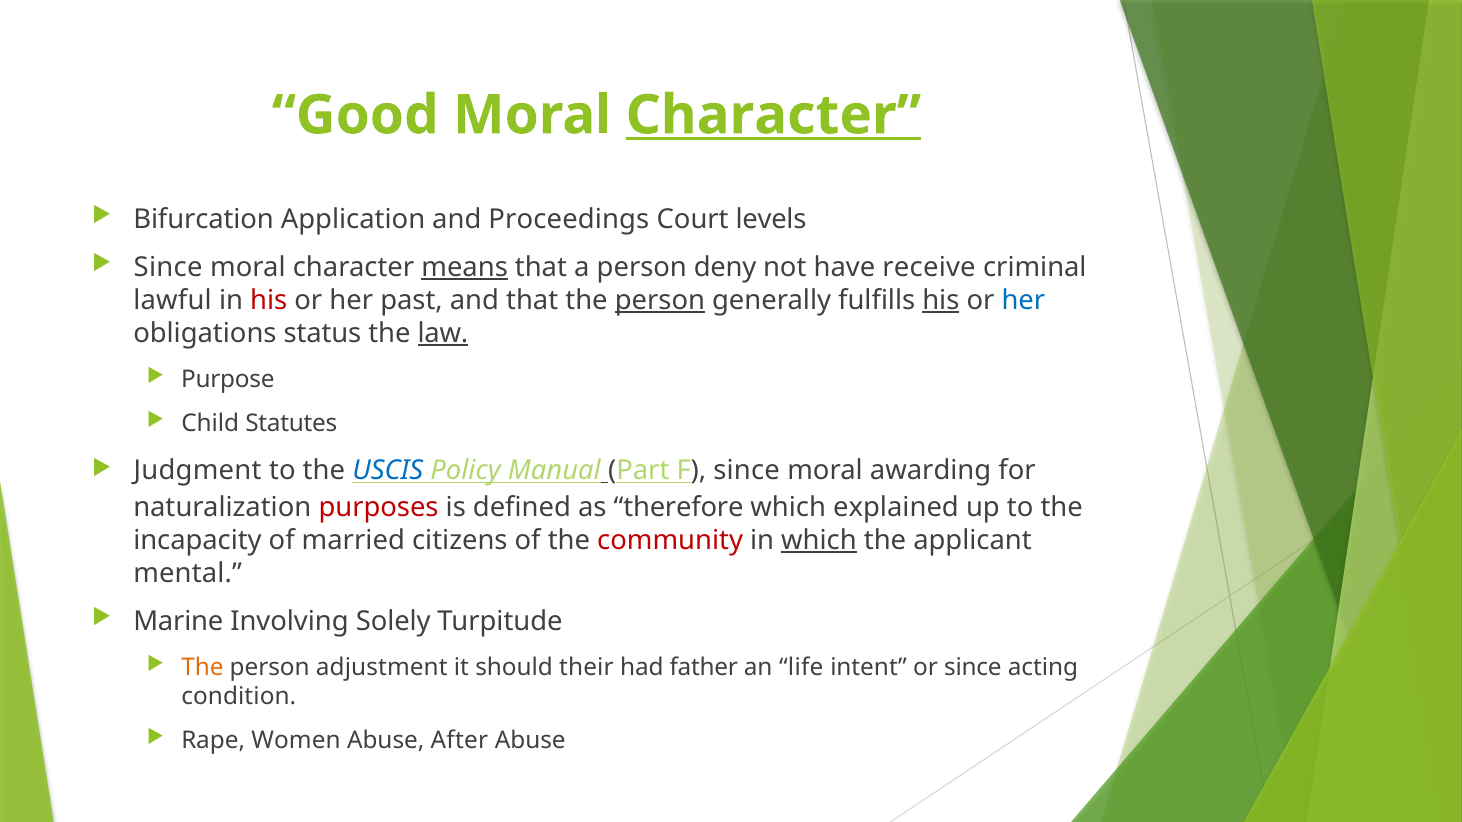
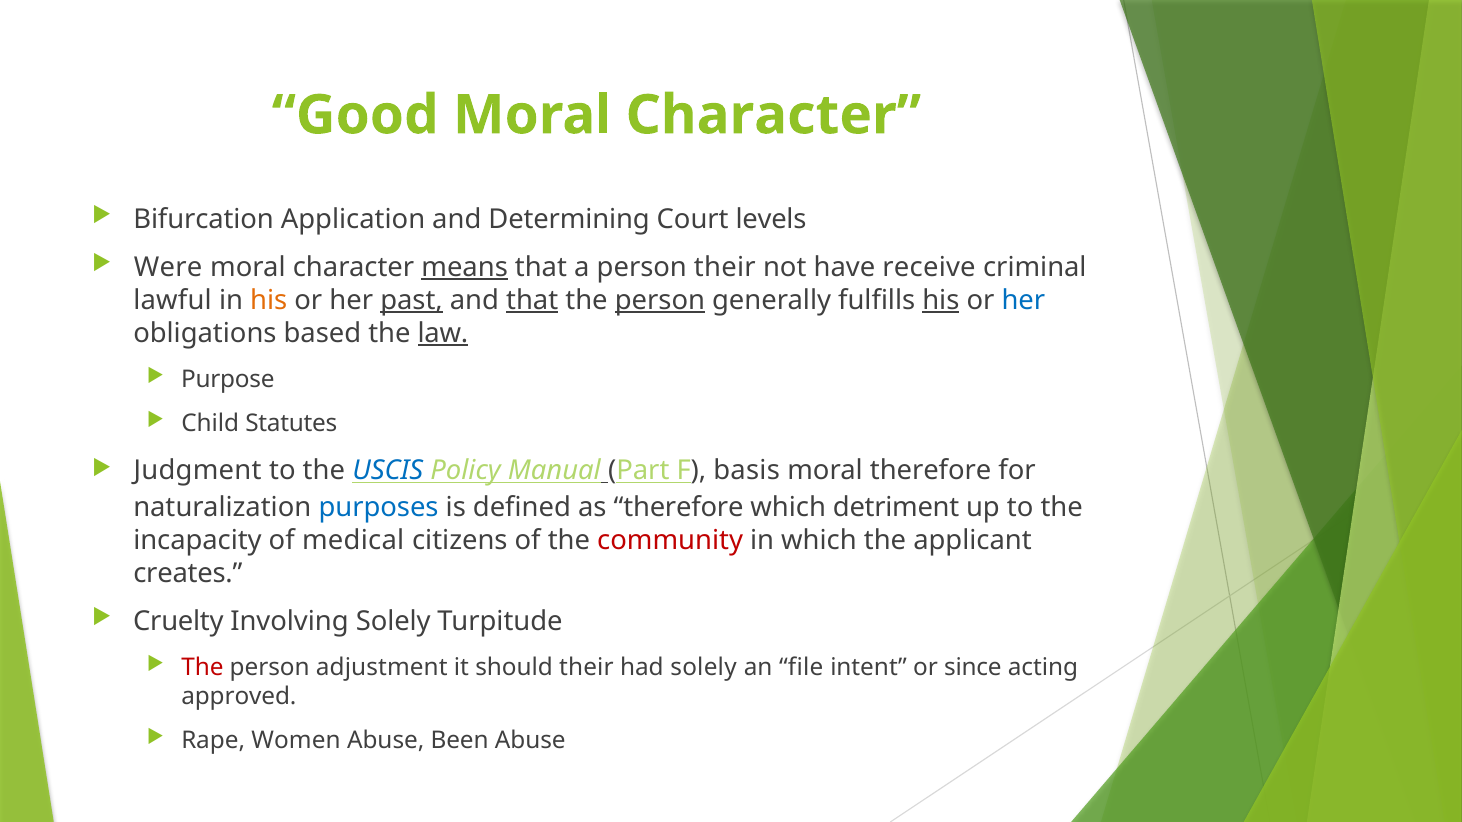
Character at (773, 115) underline: present -> none
Proceedings: Proceedings -> Determining
Since at (168, 268): Since -> Were
person deny: deny -> their
his at (269, 301) colour: red -> orange
past underline: none -> present
that at (532, 301) underline: none -> present
status: status -> based
F since: since -> basis
moral awarding: awarding -> therefore
purposes colour: red -> blue
explained: explained -> detriment
married: married -> medical
which at (819, 541) underline: present -> none
mental: mental -> creates
Marine: Marine -> Cruelty
The at (202, 668) colour: orange -> red
had father: father -> solely
life: life -> file
condition: condition -> approved
After: After -> Been
